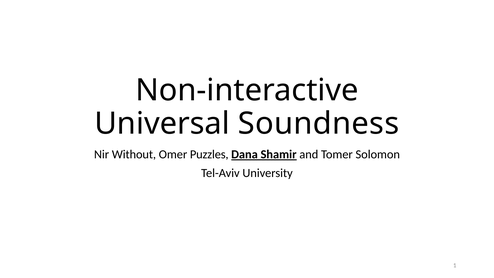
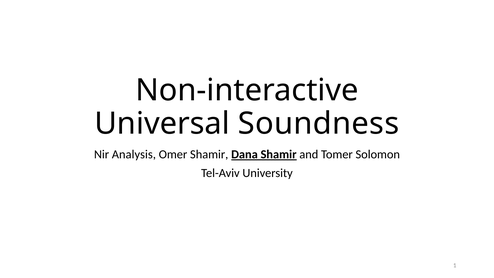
Without: Without -> Analysis
Omer Puzzles: Puzzles -> Shamir
